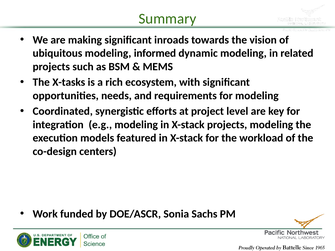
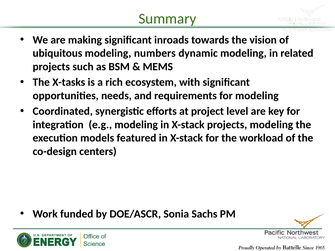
informed: informed -> numbers
